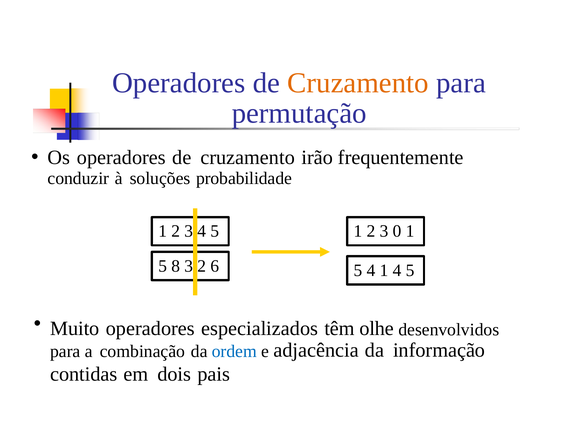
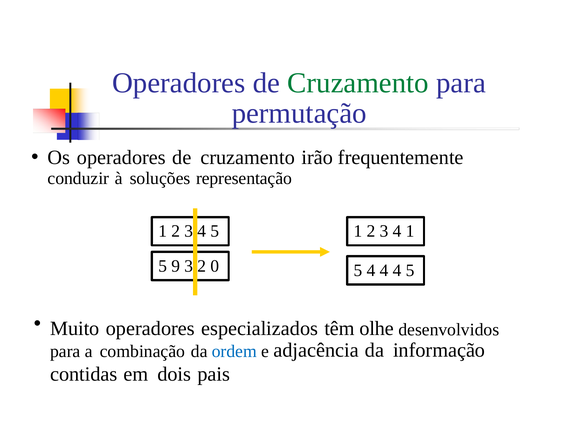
Cruzamento at (358, 83) colour: orange -> green
probabilidade: probabilidade -> representação
3 0: 0 -> 4
8: 8 -> 9
6: 6 -> 0
5 4 1: 1 -> 4
